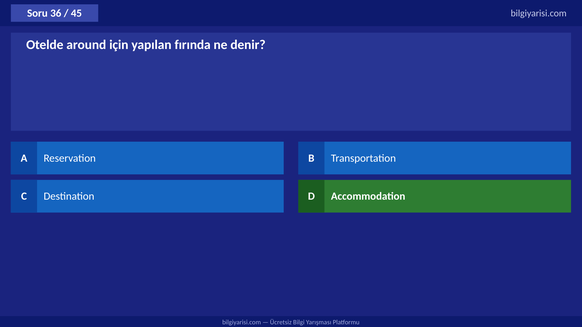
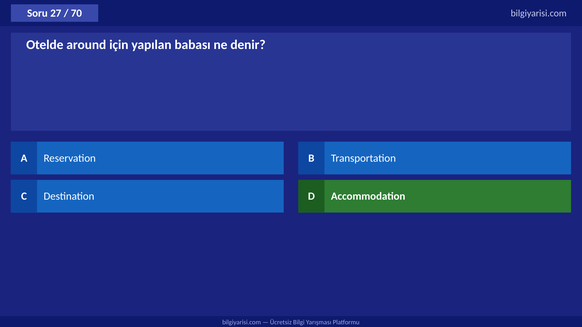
36: 36 -> 27
45: 45 -> 70
fırında: fırında -> babası
